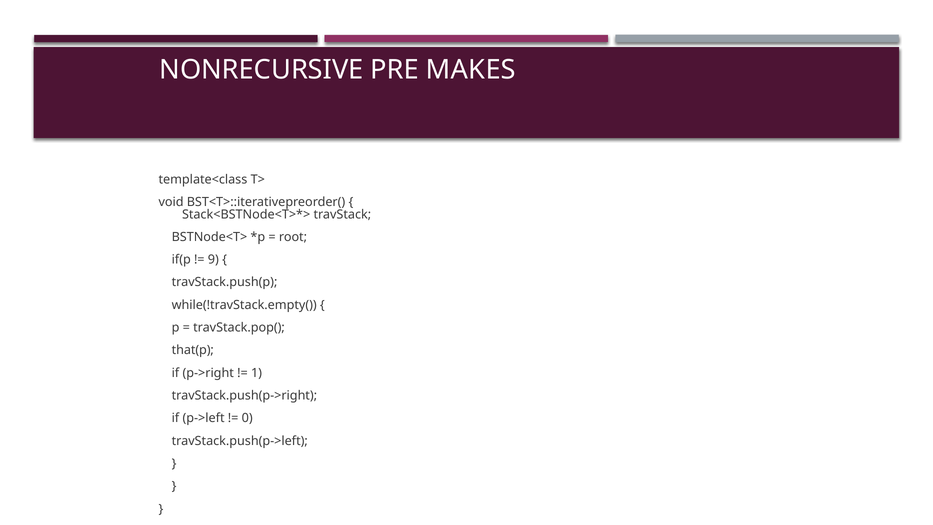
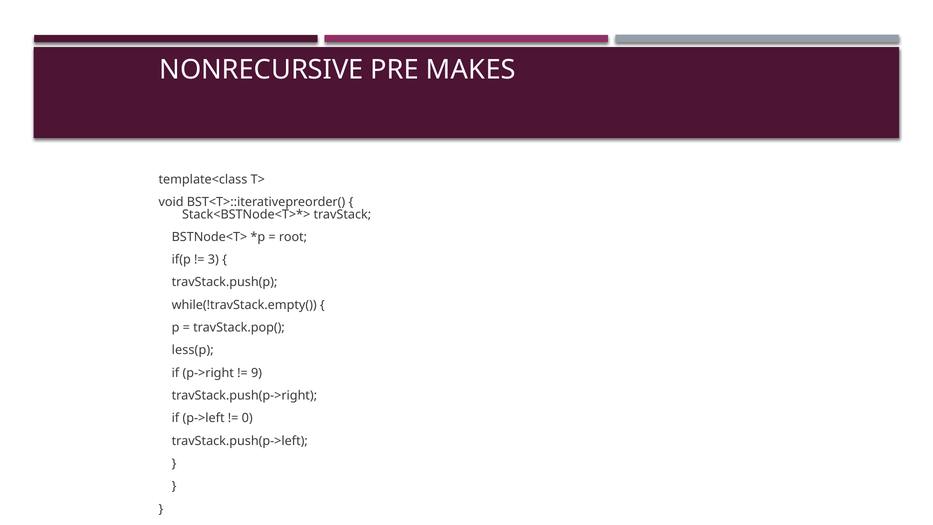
9: 9 -> 3
that(p: that(p -> less(p
1: 1 -> 9
